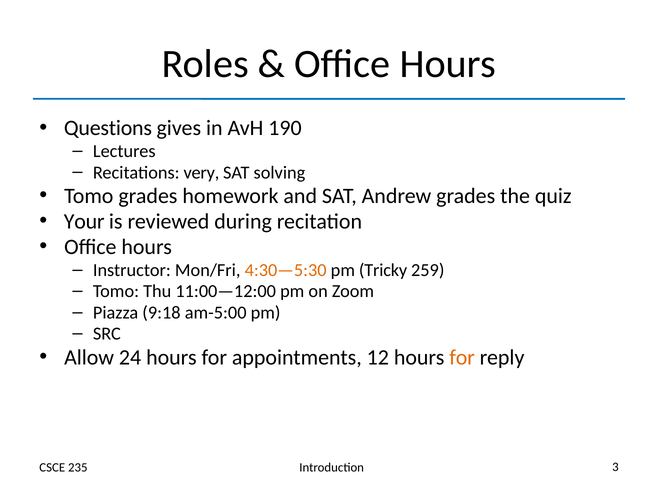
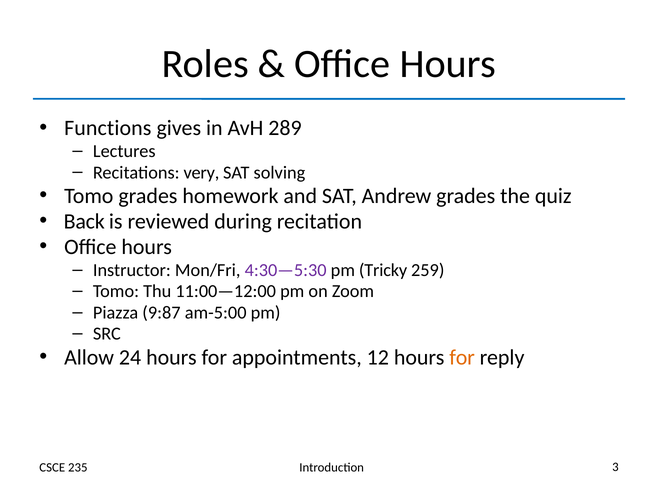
Questions: Questions -> Functions
190: 190 -> 289
Your: Your -> Back
4:30—5:30 colour: orange -> purple
9:18: 9:18 -> 9:87
